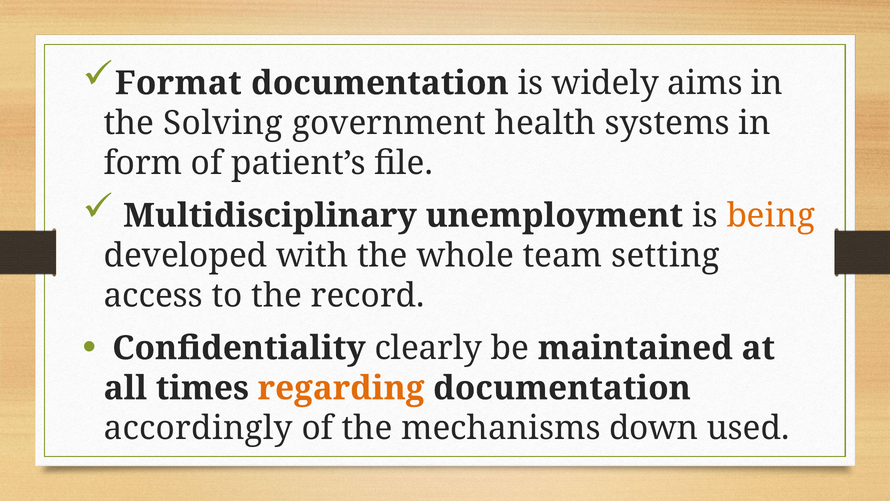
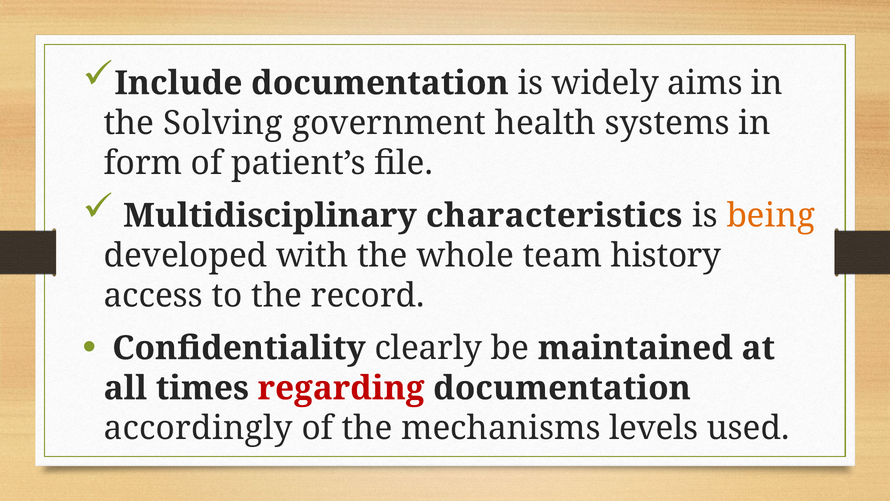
Format: Format -> Include
unemployment: unemployment -> characteristics
setting: setting -> history
regarding colour: orange -> red
down: down -> levels
